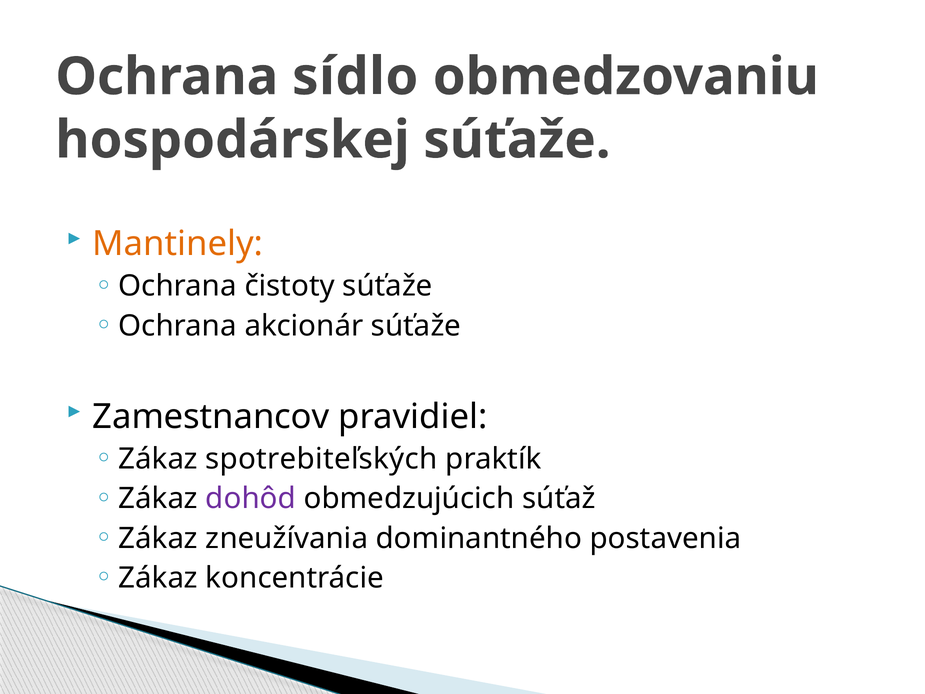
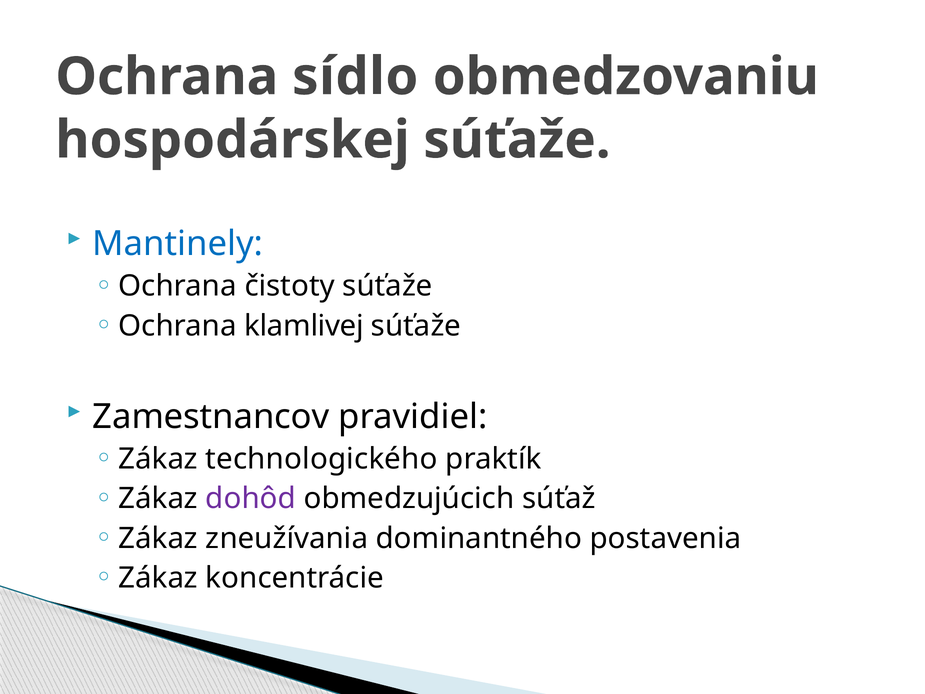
Mantinely colour: orange -> blue
akcionár: akcionár -> klamlivej
spotrebiteľských: spotrebiteľských -> technologického
